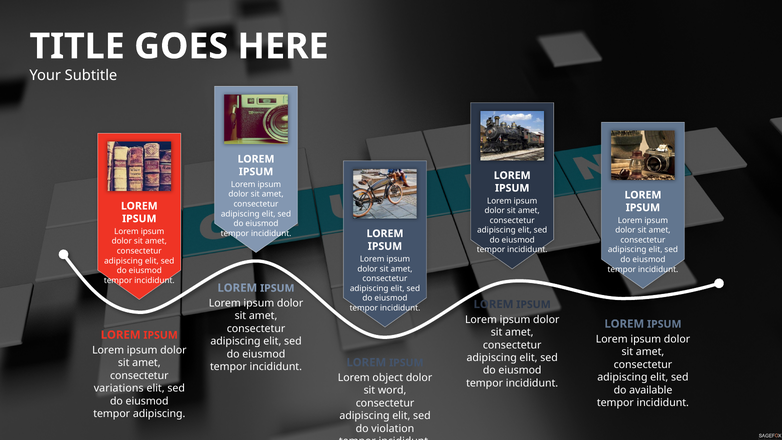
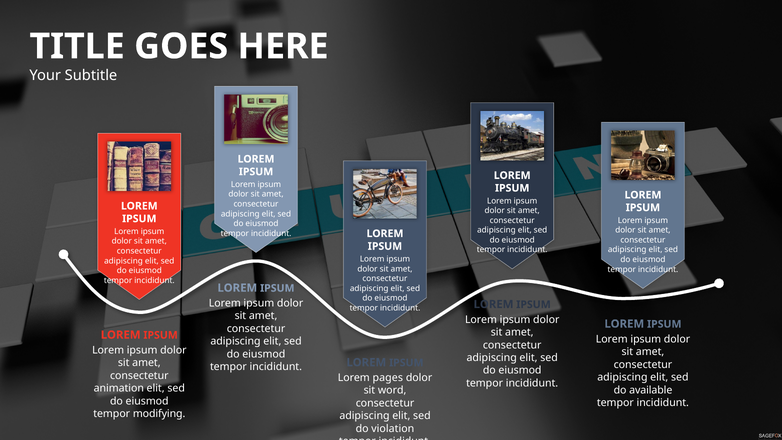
object: object -> pages
variations: variations -> animation
tempor adipiscing: adipiscing -> modifying
